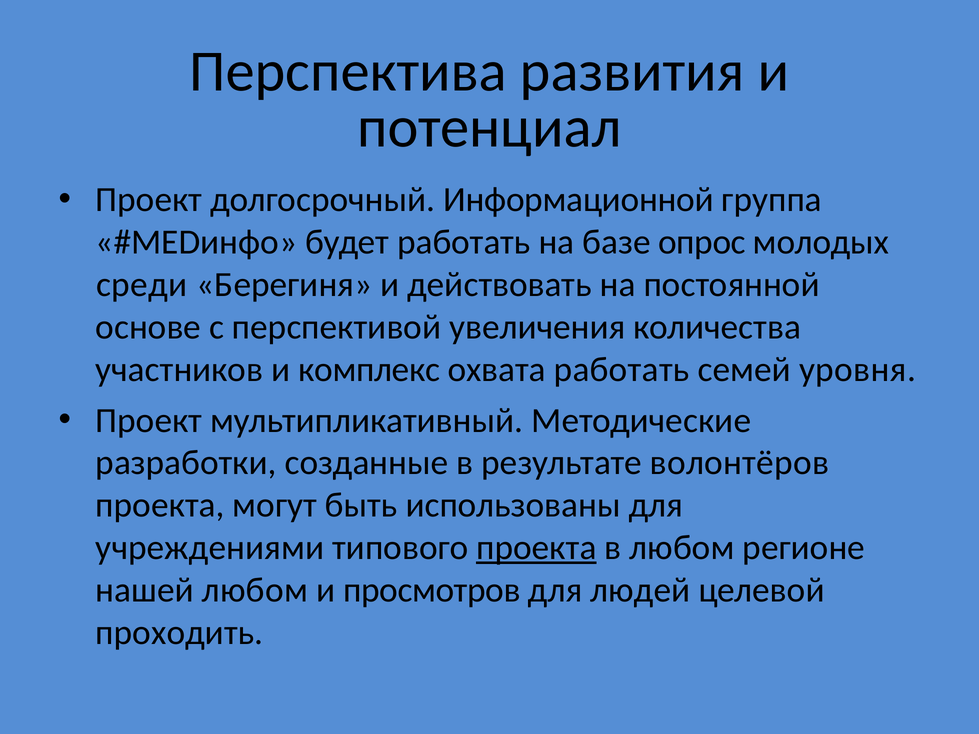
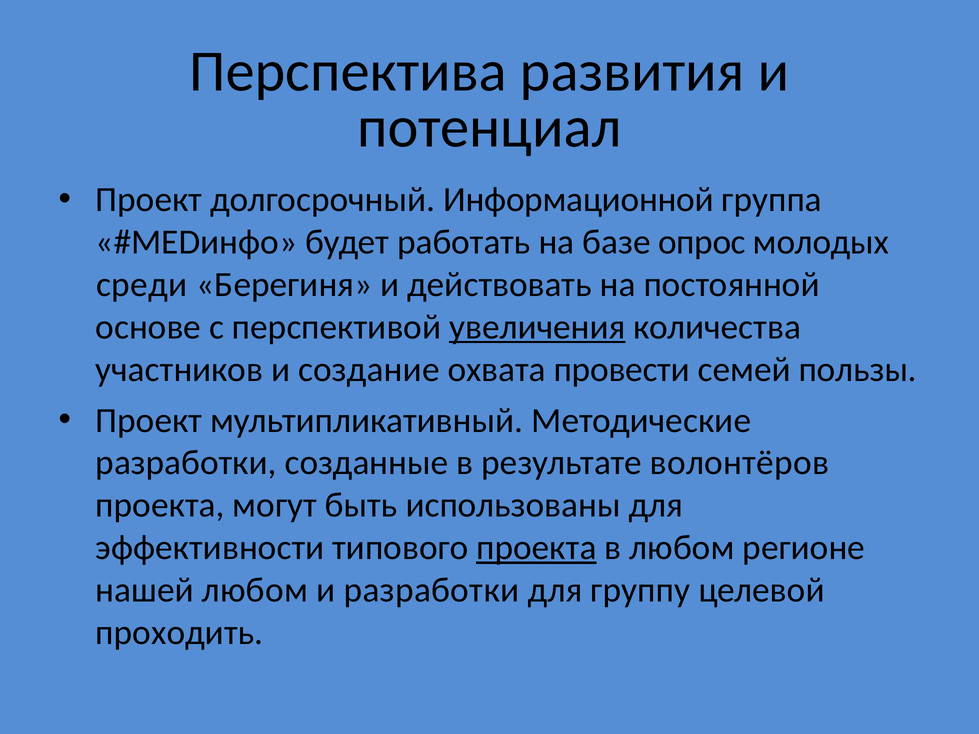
увеличения underline: none -> present
комплекс: комплекс -> создание
охвата работать: работать -> провести
уровня: уровня -> пользы
учреждениями: учреждениями -> эффективности
и просмотров: просмотров -> разработки
людей: людей -> группу
